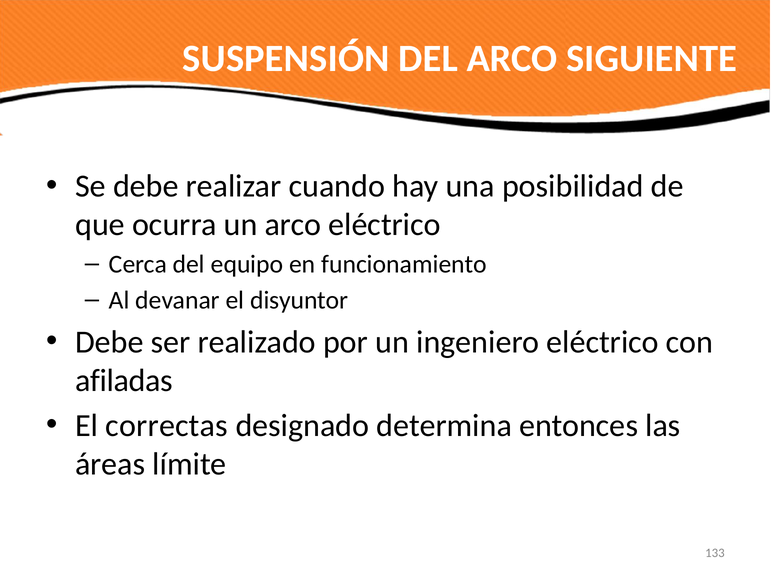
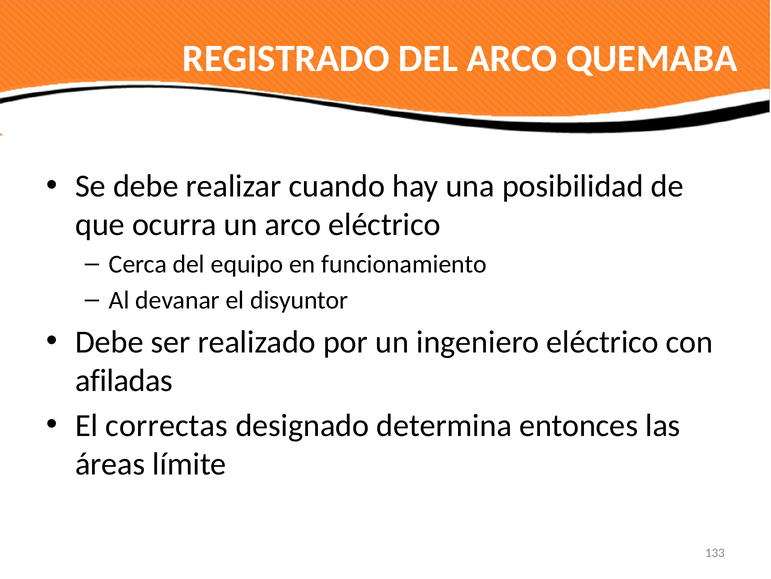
SUSPENSIÓN: SUSPENSIÓN -> REGISTRADO
SIGUIENTE: SIGUIENTE -> QUEMABA
